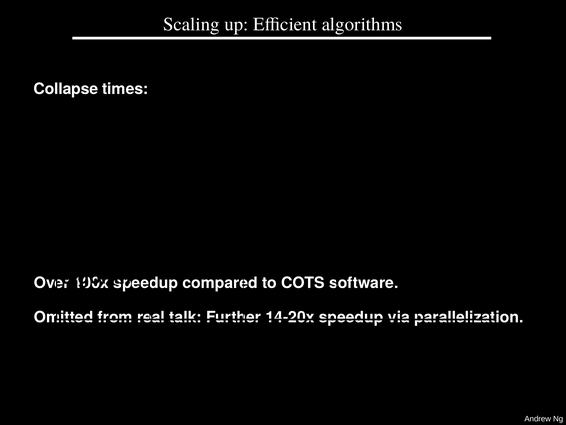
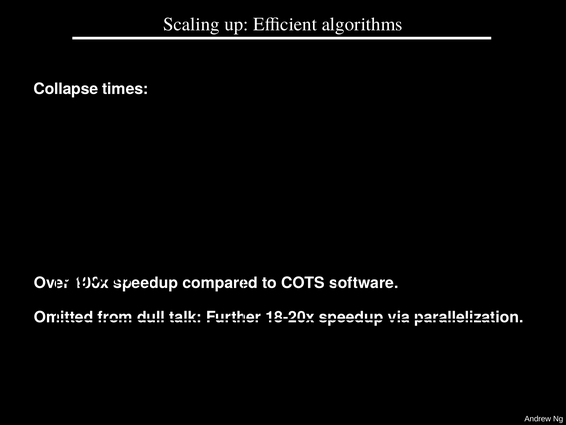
real: real -> dull
14-20x: 14-20x -> 18-20x
